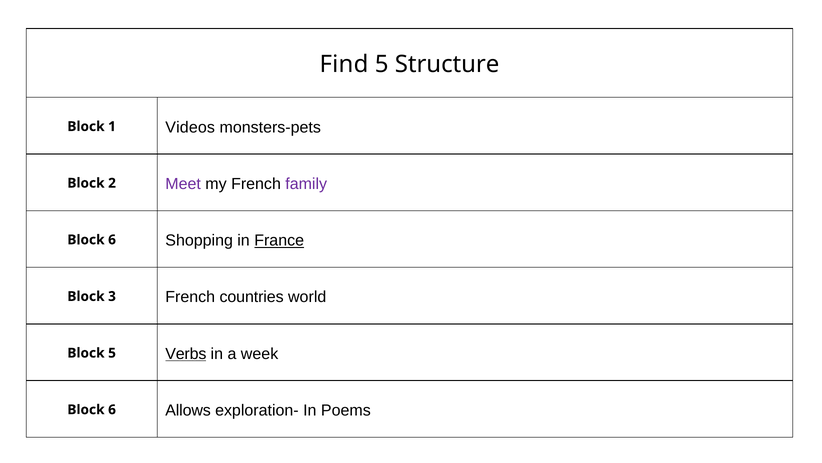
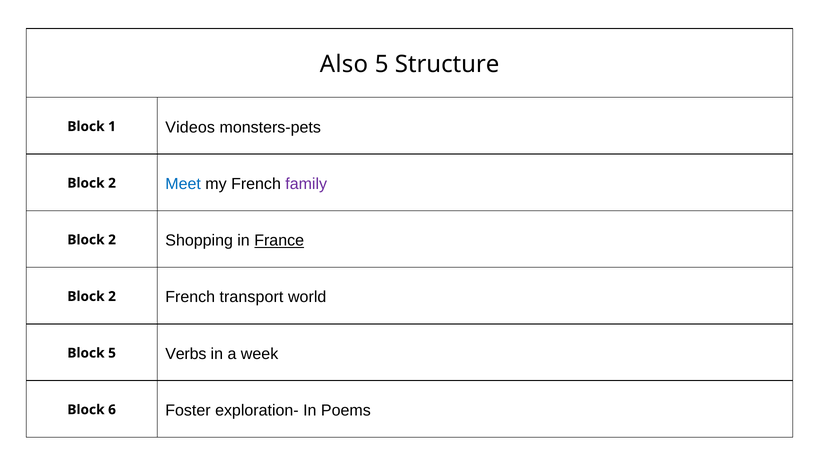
Find: Find -> Also
Meet colour: purple -> blue
6 at (112, 239): 6 -> 2
3 at (112, 296): 3 -> 2
countries: countries -> transport
Verbs underline: present -> none
Allows: Allows -> Foster
